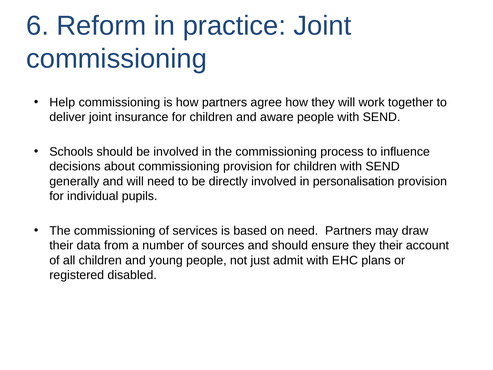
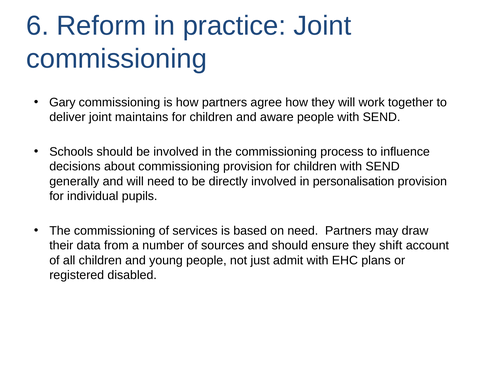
Help: Help -> Gary
insurance: insurance -> maintains
they their: their -> shift
